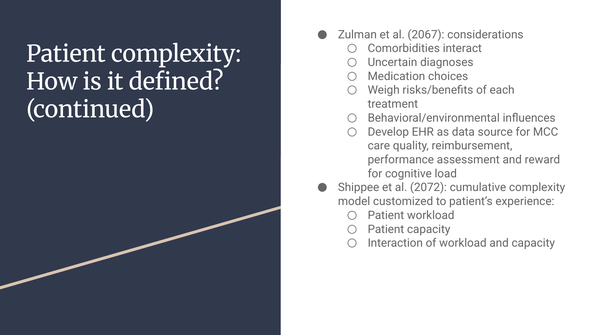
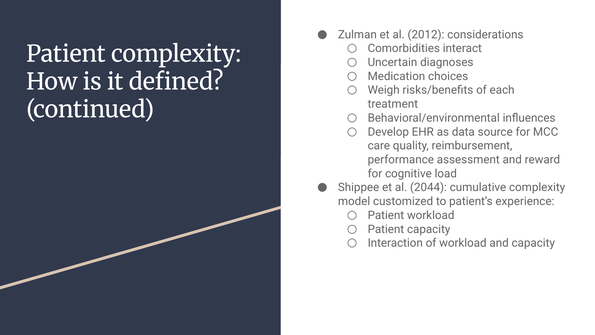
2067: 2067 -> 2012
2072: 2072 -> 2044
